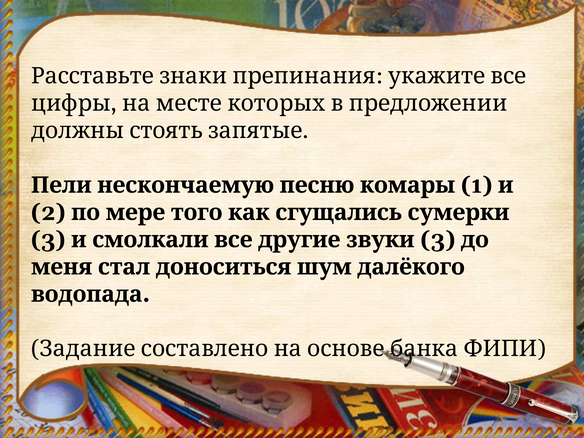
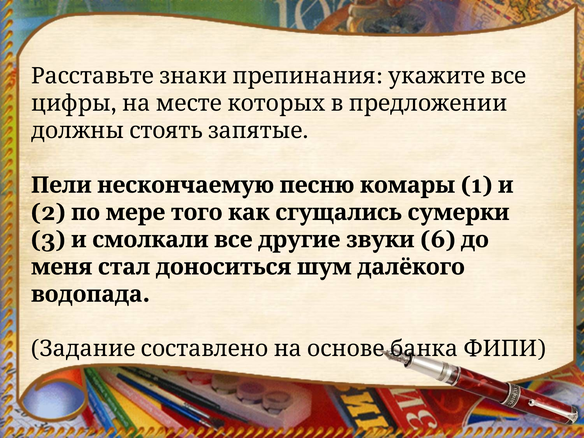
3 3: 3 -> 6
